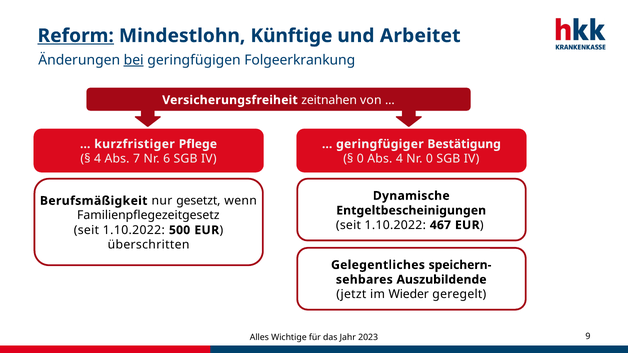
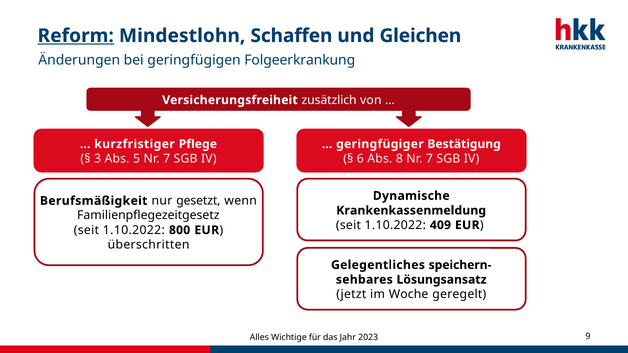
Künftige: Künftige -> Schaffen
Arbeitet: Arbeitet -> Gleichen
bei underline: present -> none
zeitnahen: zeitnahen -> zusätzlich
4 at (98, 159): 4 -> 3
7: 7 -> 5
6 at (167, 159): 6 -> 7
0 at (360, 159): 0 -> 6
Abs 4: 4 -> 8
0 at (429, 159): 0 -> 7
Entgeltbescheinigungen: Entgeltbescheinigungen -> Krankenkassenmeldung
467: 467 -> 409
500: 500 -> 800
Auszubildende: Auszubildende -> Lösungsansatz
Wieder: Wieder -> Woche
